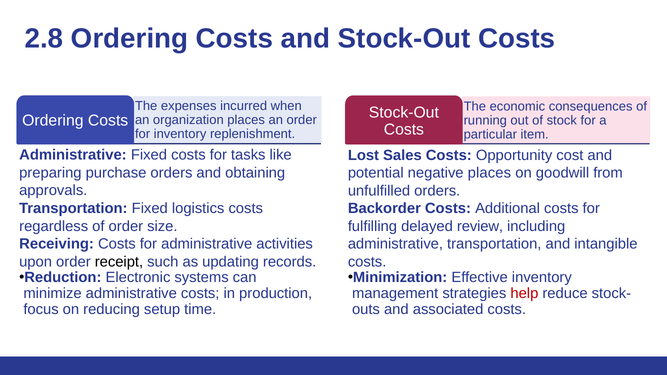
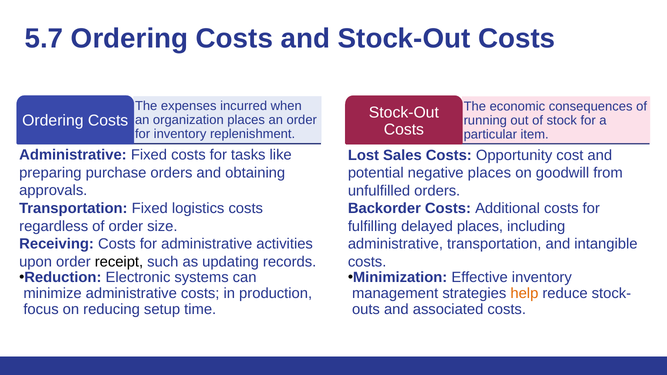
2.8: 2.8 -> 5.7
delayed review: review -> places
help colour: red -> orange
